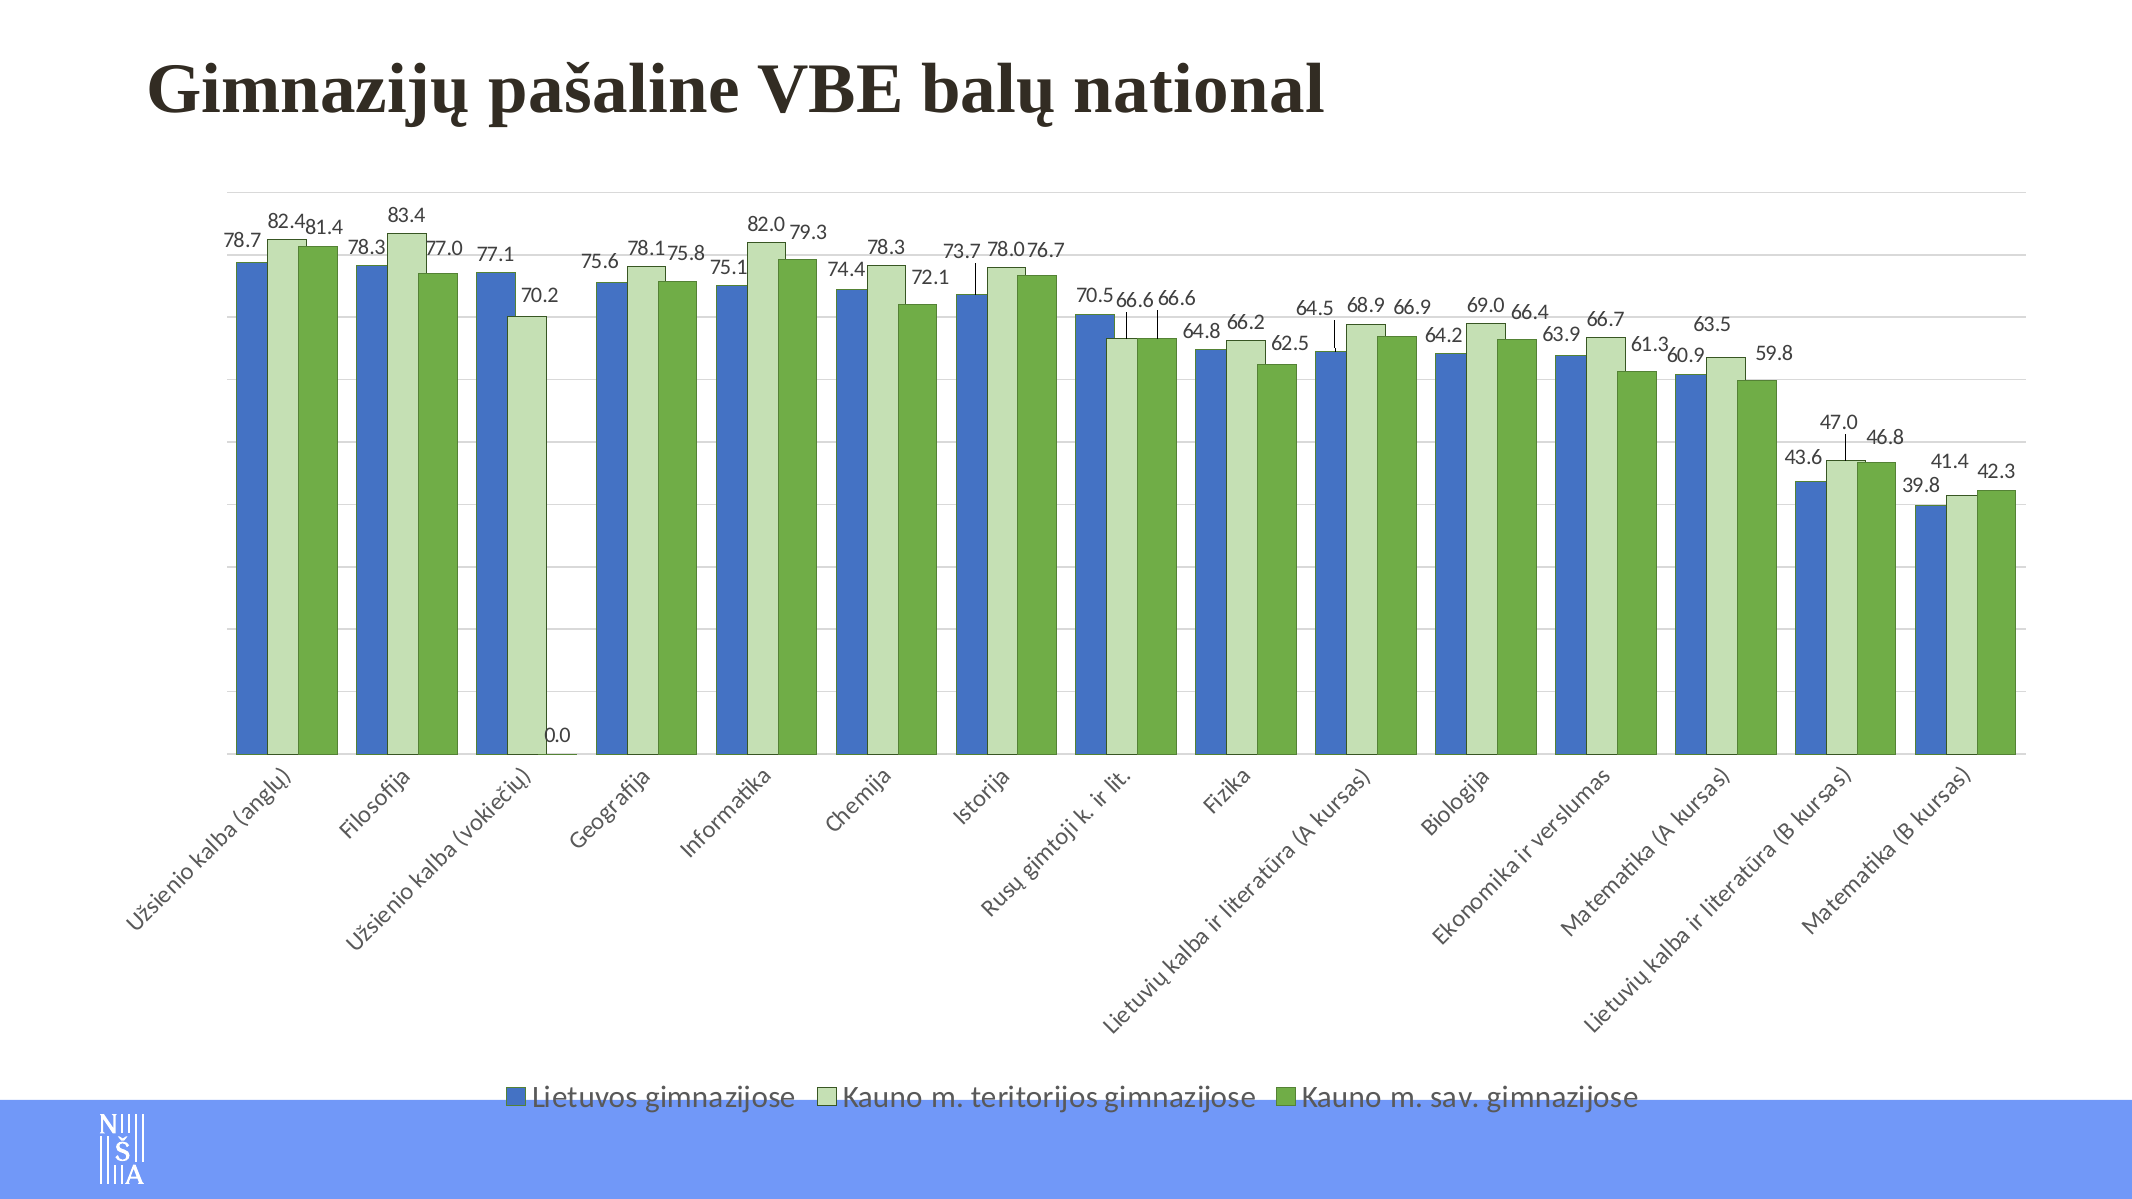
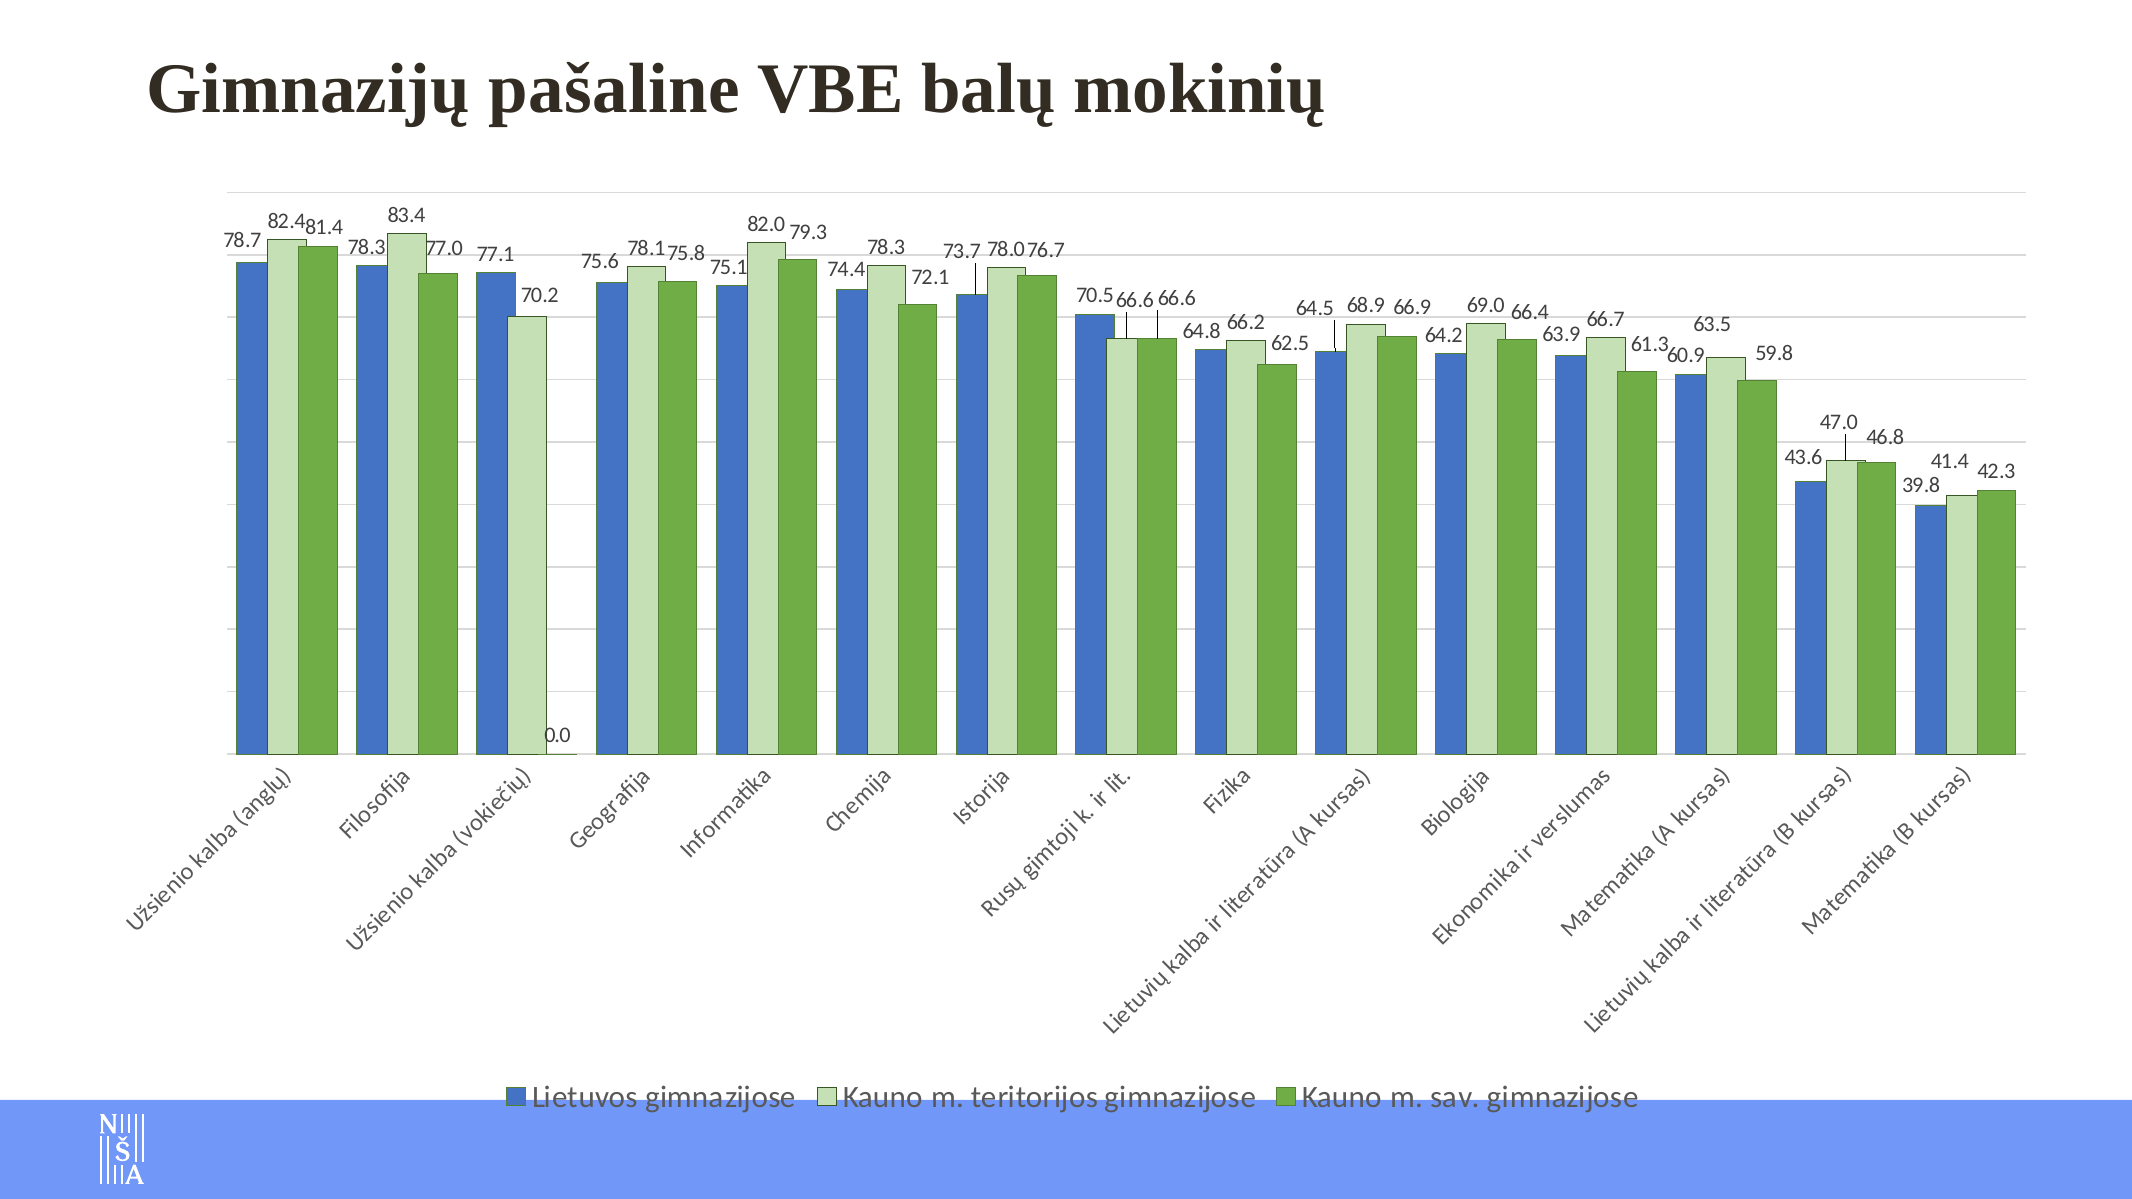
national: national -> mokinių
